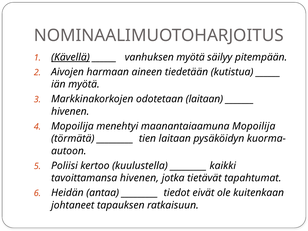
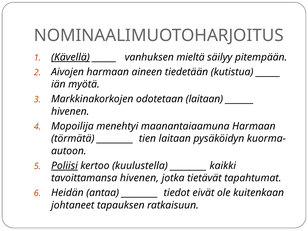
vanhuksen myötä: myötä -> mieltä
maanantaiaamuna Mopoilija: Mopoilija -> Harmaan
Poliisi underline: none -> present
